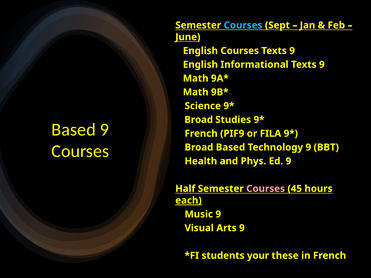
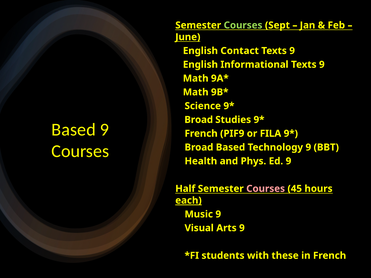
Courses at (243, 25) colour: light blue -> light green
English Courses: Courses -> Contact
your: your -> with
